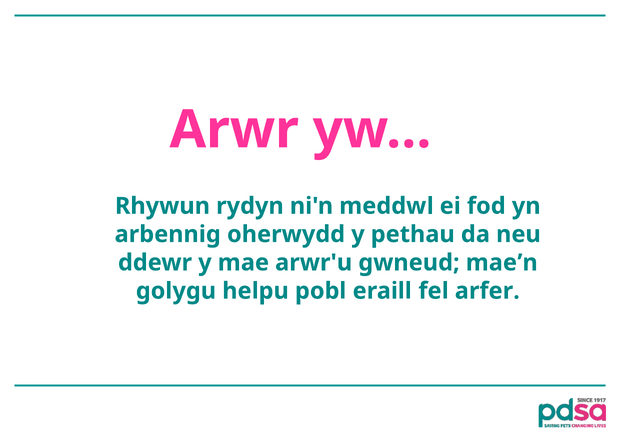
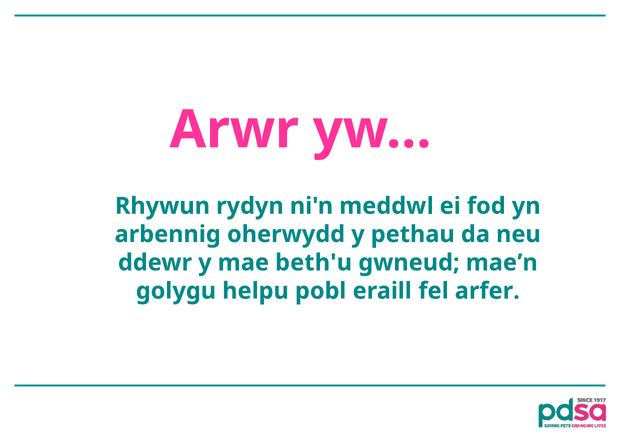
arwr'u: arwr'u -> beth'u
